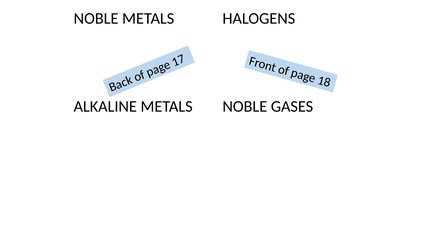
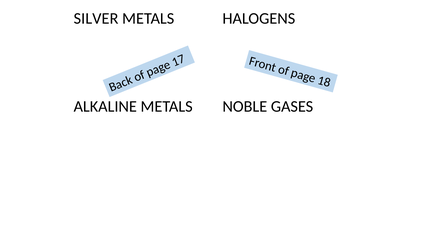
NOBLE at (96, 18): NOBLE -> SILVER
